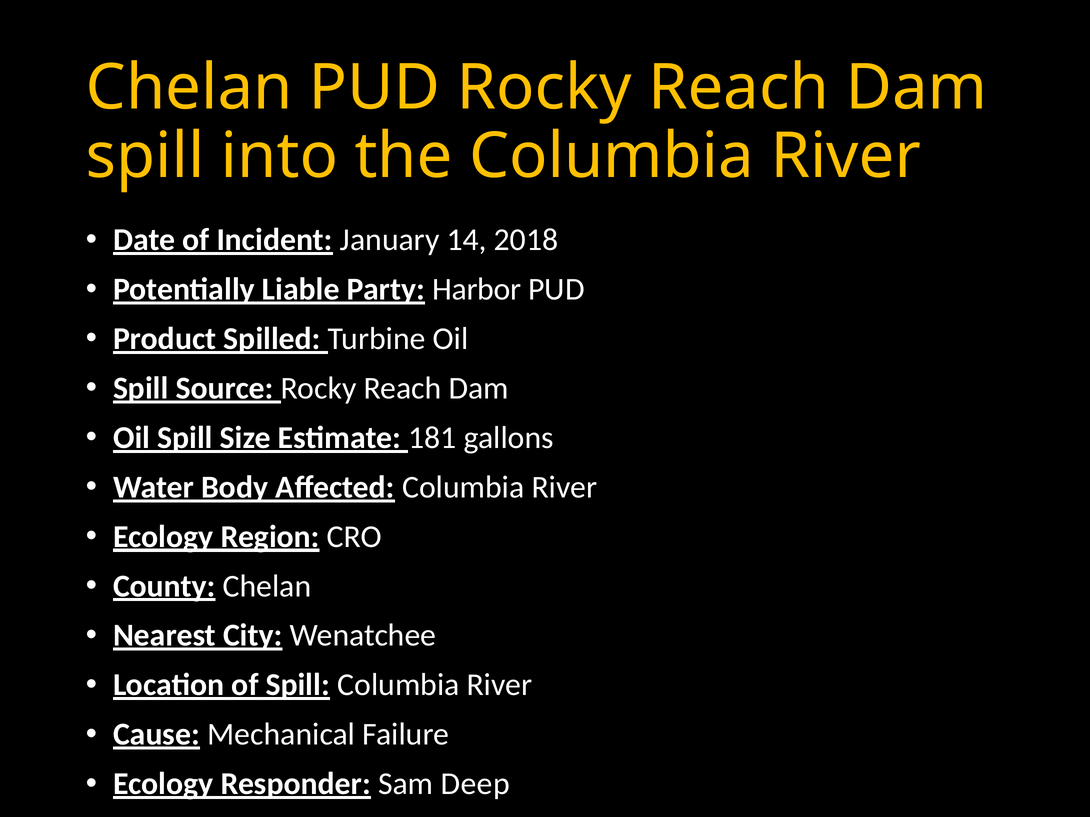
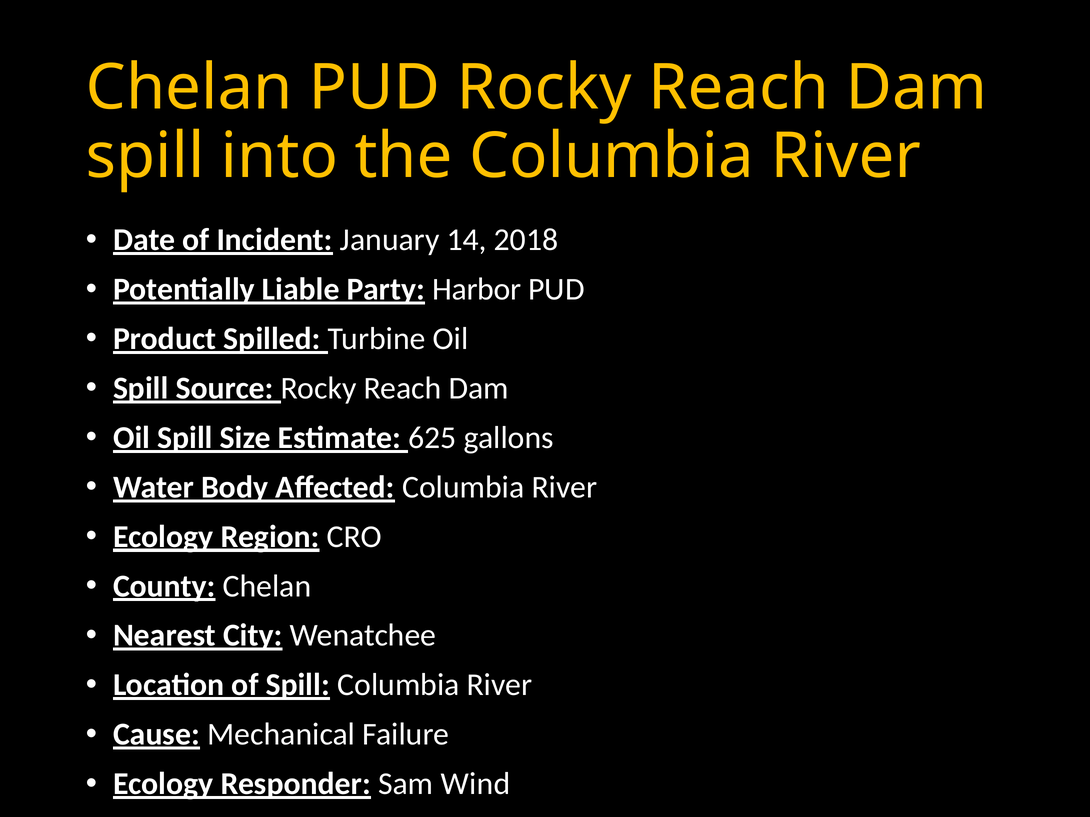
181: 181 -> 625
Deep: Deep -> Wind
